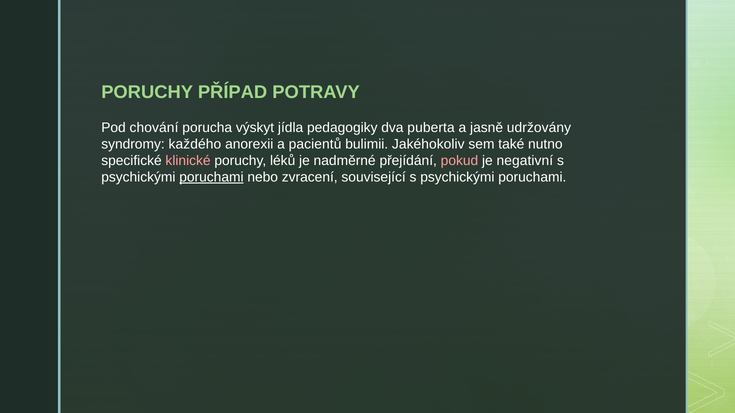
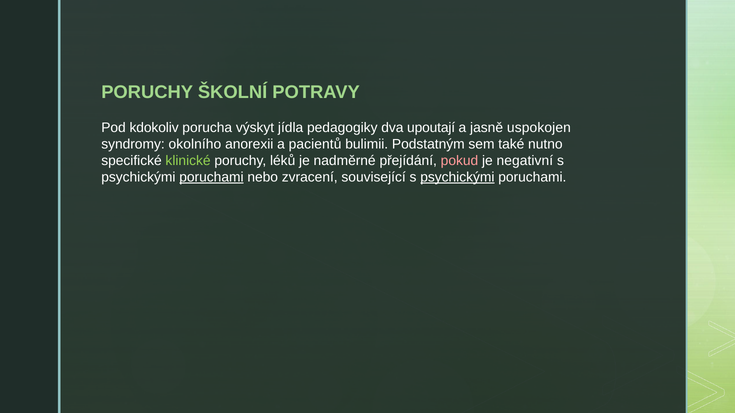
PŘÍPAD: PŘÍPAD -> ŠKOLNÍ
chování: chování -> kdokoliv
puberta: puberta -> upoutají
udržovány: udržovány -> uspokojen
každého: každého -> okolního
Jakéhokoliv: Jakéhokoliv -> Podstatným
klinické colour: pink -> light green
psychickými at (457, 177) underline: none -> present
